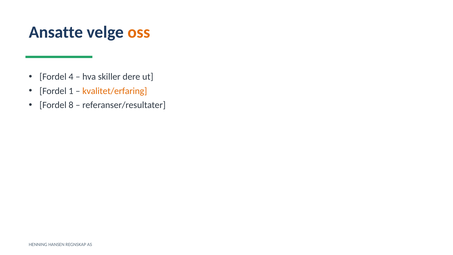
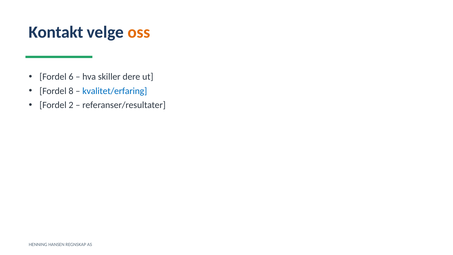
Ansatte: Ansatte -> Kontakt
4: 4 -> 6
1: 1 -> 8
kvalitet/erfaring colour: orange -> blue
8: 8 -> 2
